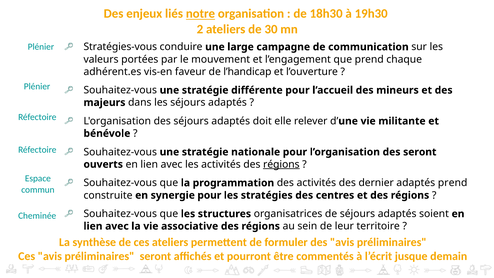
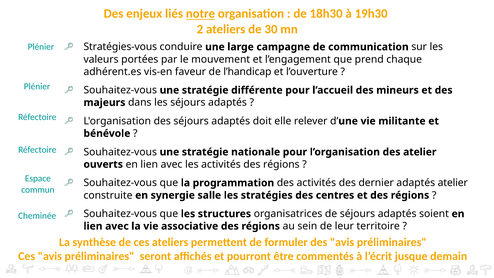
des seront: seront -> atelier
régions at (281, 164) underline: present -> none
adaptés prend: prend -> atelier
synergie pour: pour -> salle
